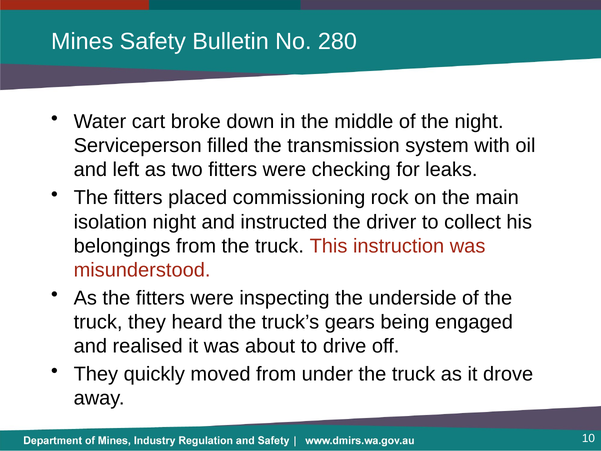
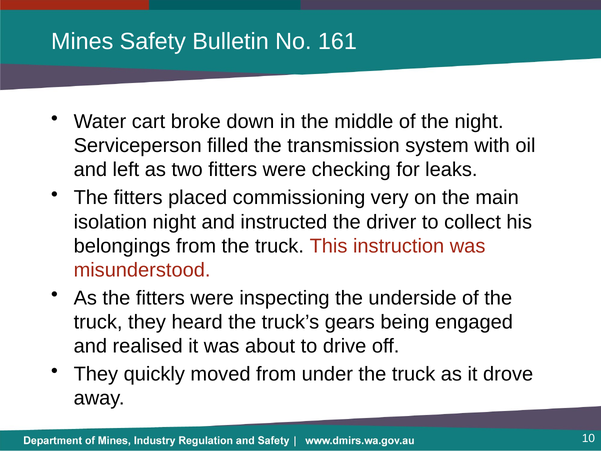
280: 280 -> 161
rock: rock -> very
